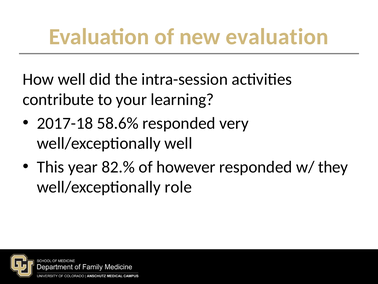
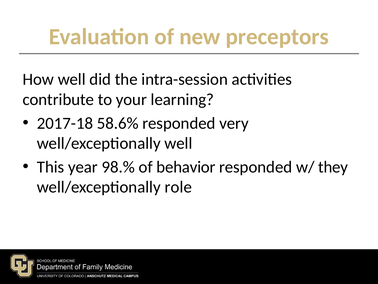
new evaluation: evaluation -> preceptors
82.%: 82.% -> 98.%
however: however -> behavior
